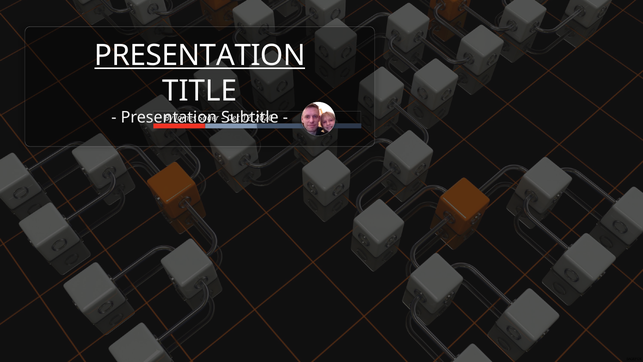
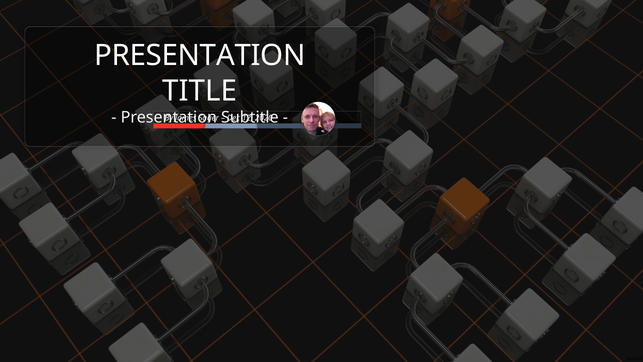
PRESENTATION at (200, 55) underline: present -> none
